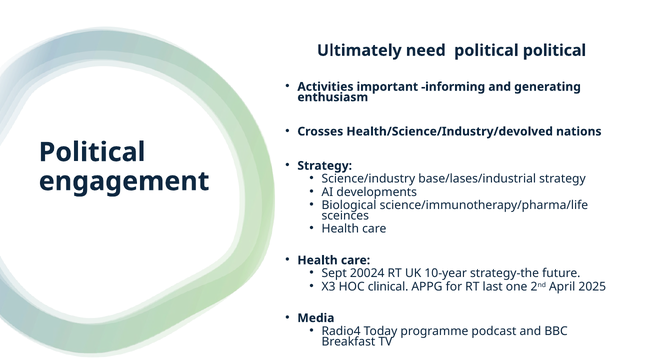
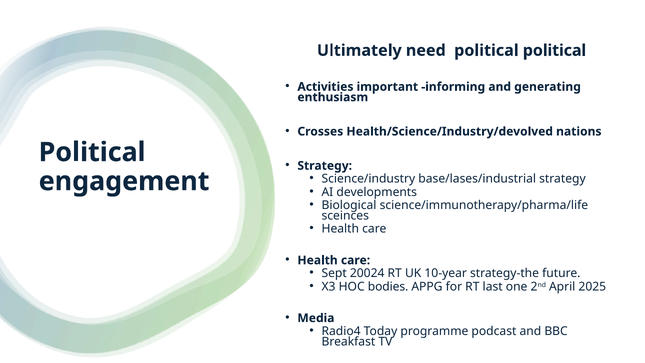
clinical: clinical -> bodies
